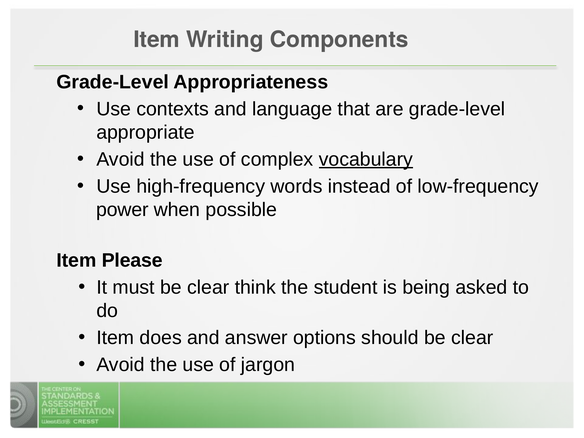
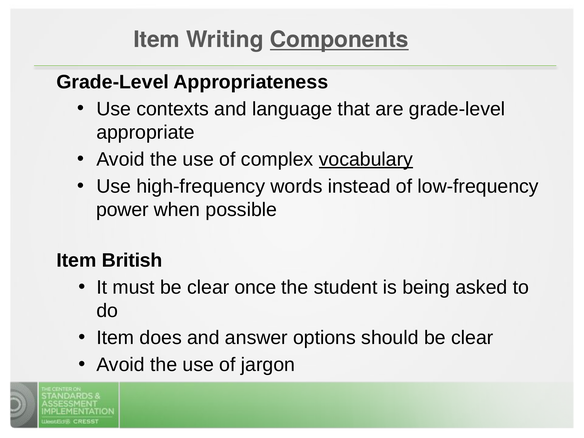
Components underline: none -> present
Please: Please -> British
think: think -> once
